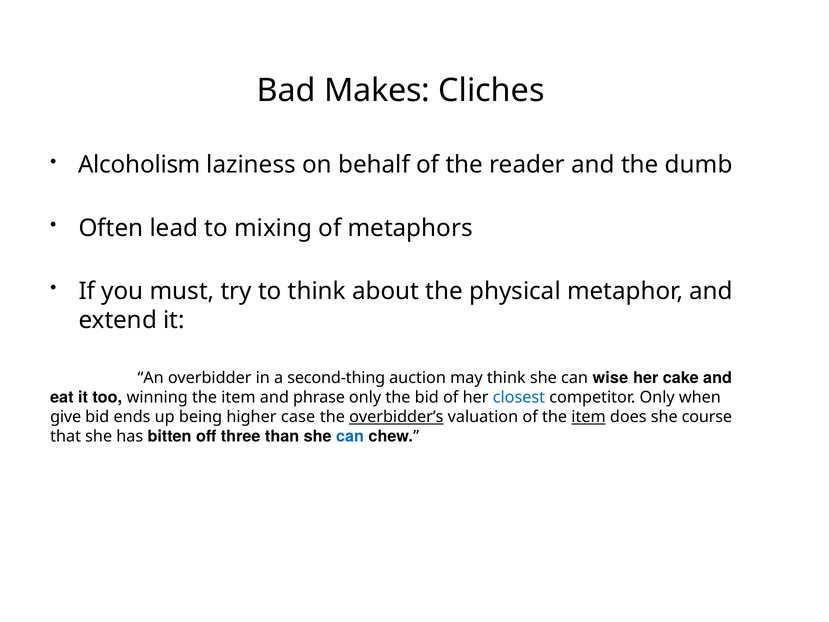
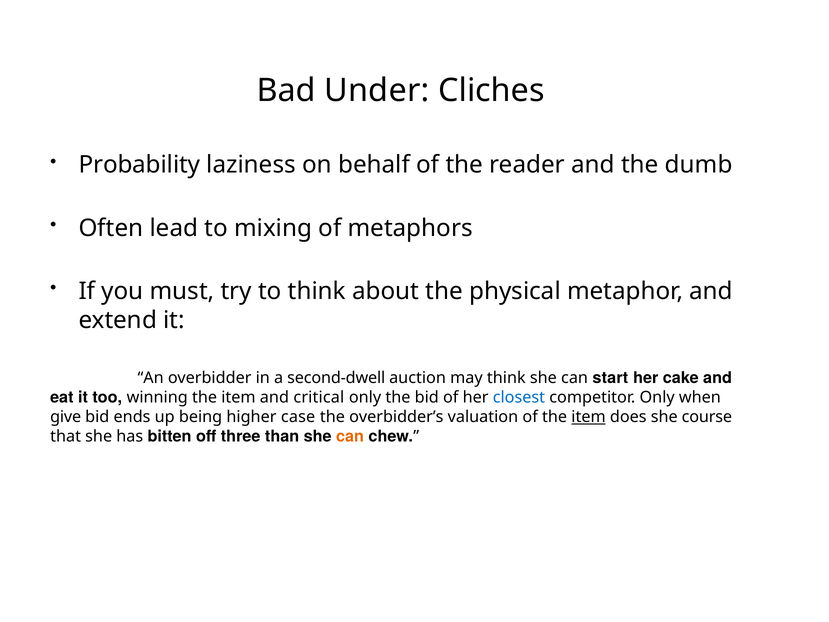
Makes: Makes -> Under
Alcoholism: Alcoholism -> Probability
second-thing: second-thing -> second-dwell
wise: wise -> start
phrase: phrase -> critical
overbidder’s underline: present -> none
can at (350, 436) colour: blue -> orange
